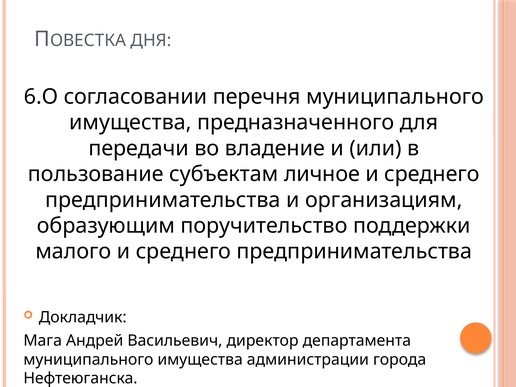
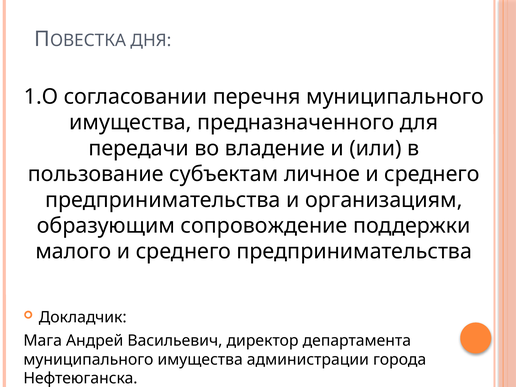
6.О: 6.О -> 1.О
поручительство: поручительство -> сопровождение
